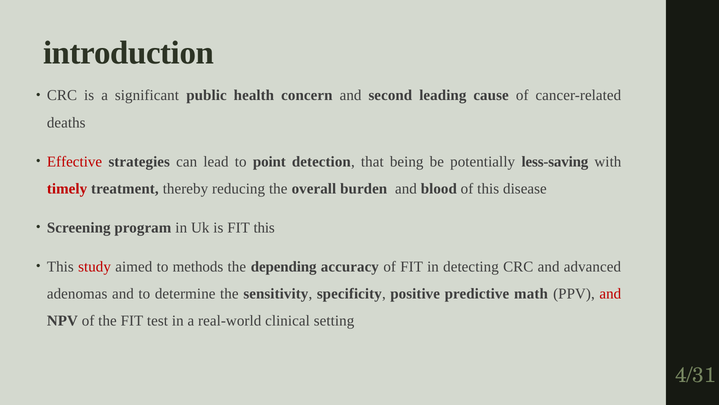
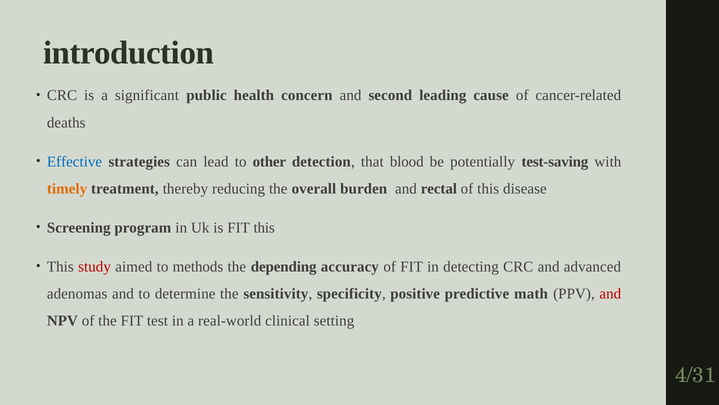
Effective colour: red -> blue
point: point -> other
being: being -> blood
less-saving: less-saving -> test-saving
timely colour: red -> orange
blood: blood -> rectal
